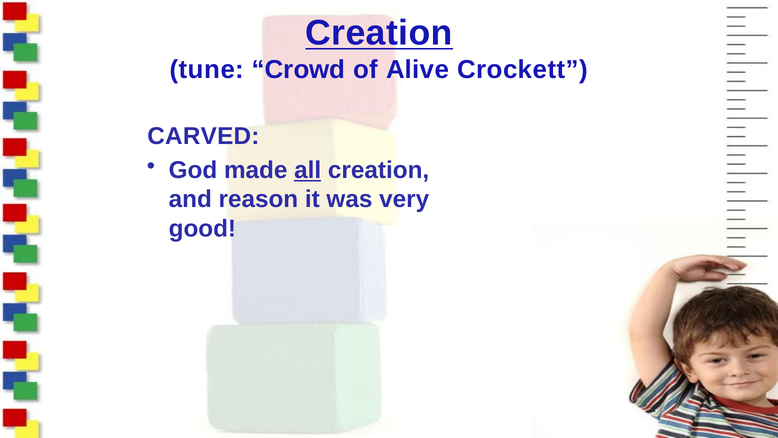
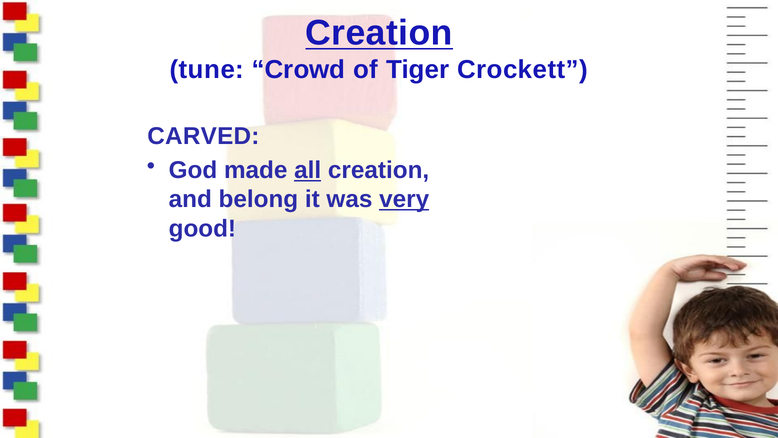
Alive: Alive -> Tiger
reason: reason -> belong
very underline: none -> present
